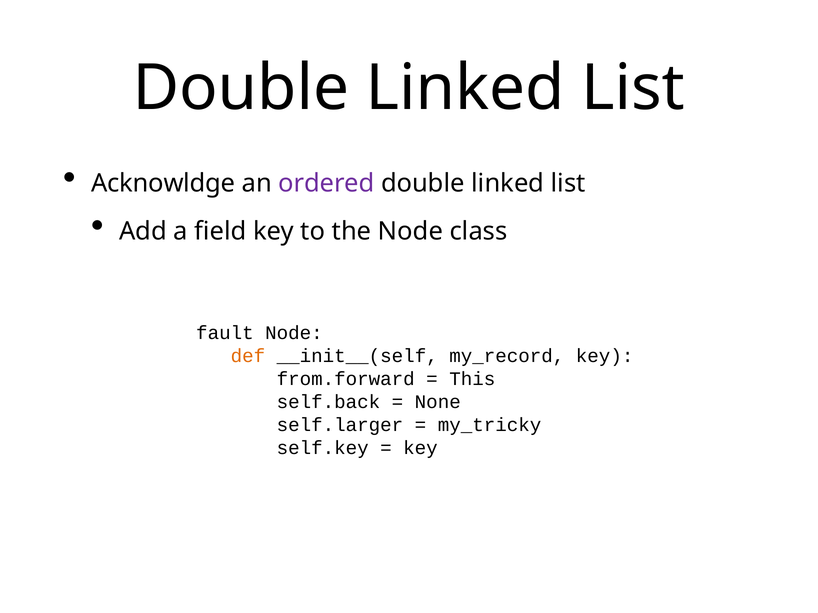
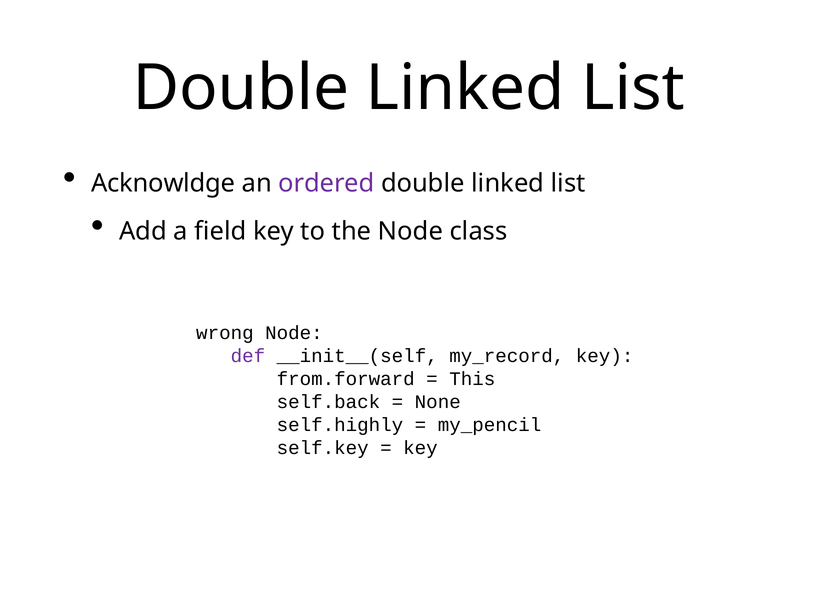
fault: fault -> wrong
def colour: orange -> purple
self.larger: self.larger -> self.highly
my_tricky: my_tricky -> my_pencil
